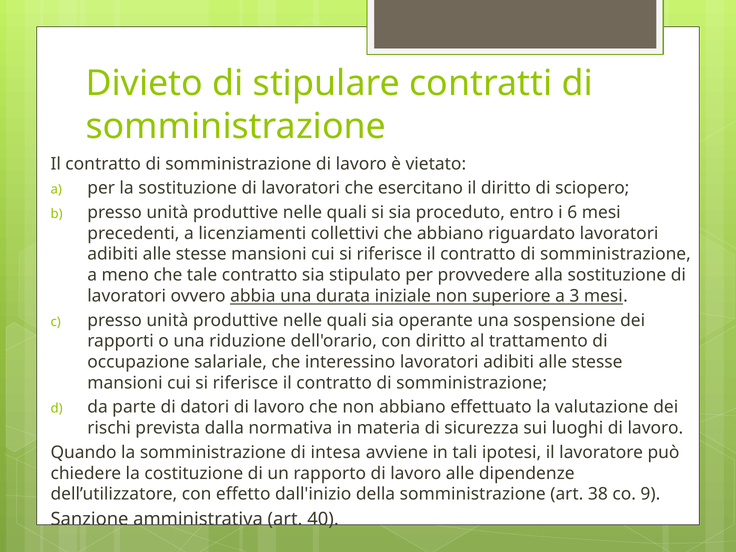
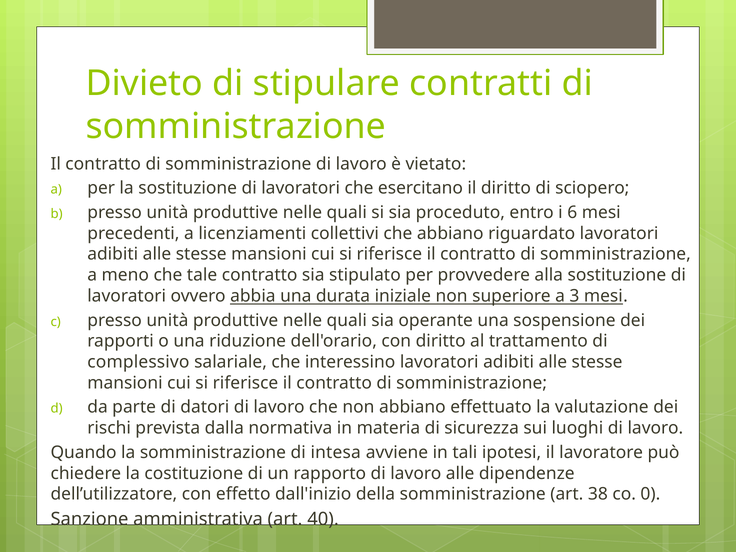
occupazione: occupazione -> complessivo
9: 9 -> 0
